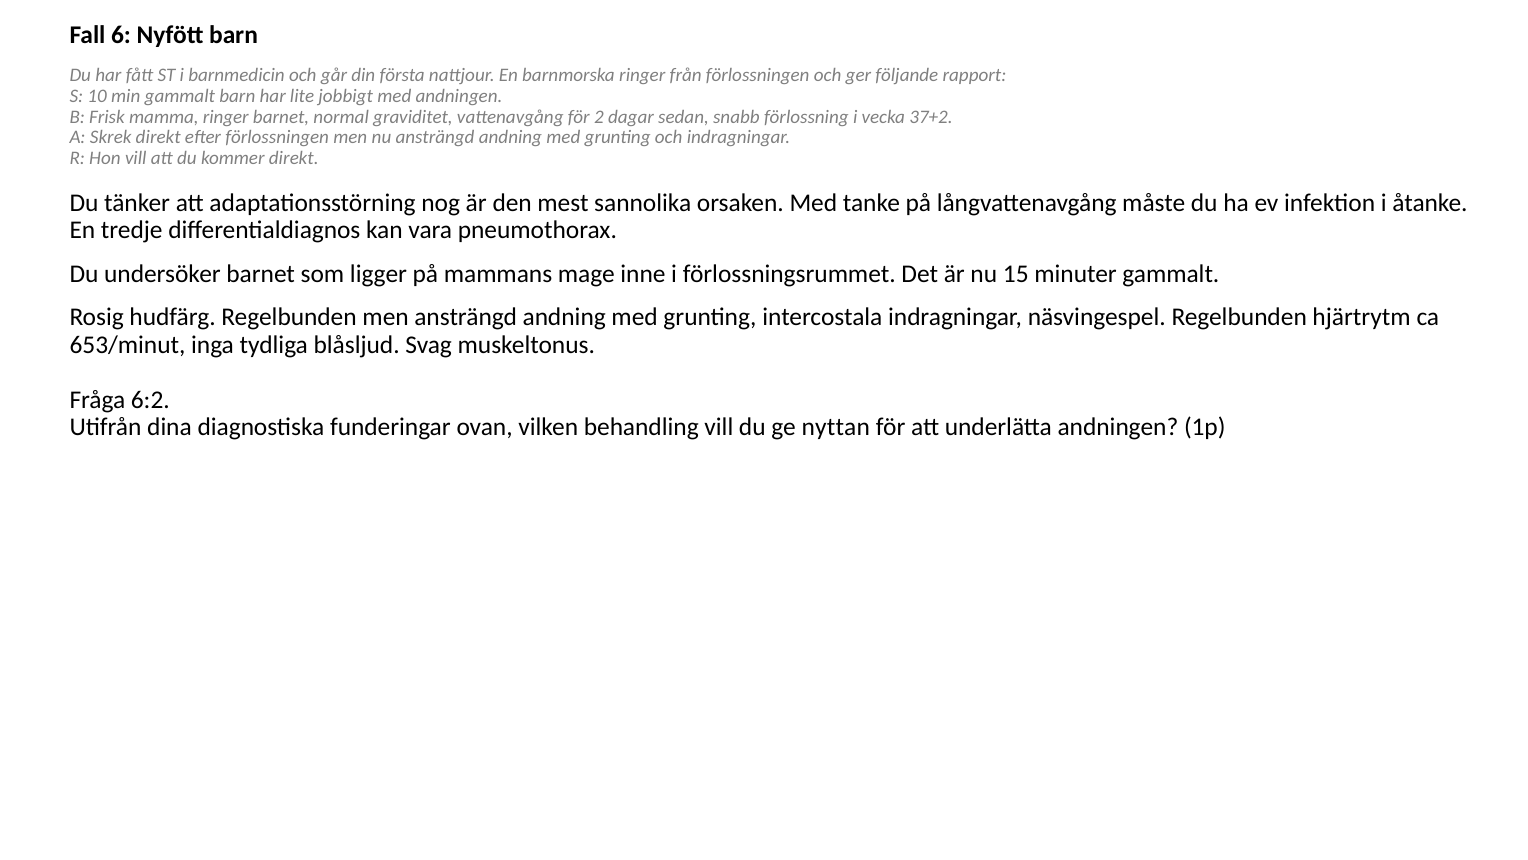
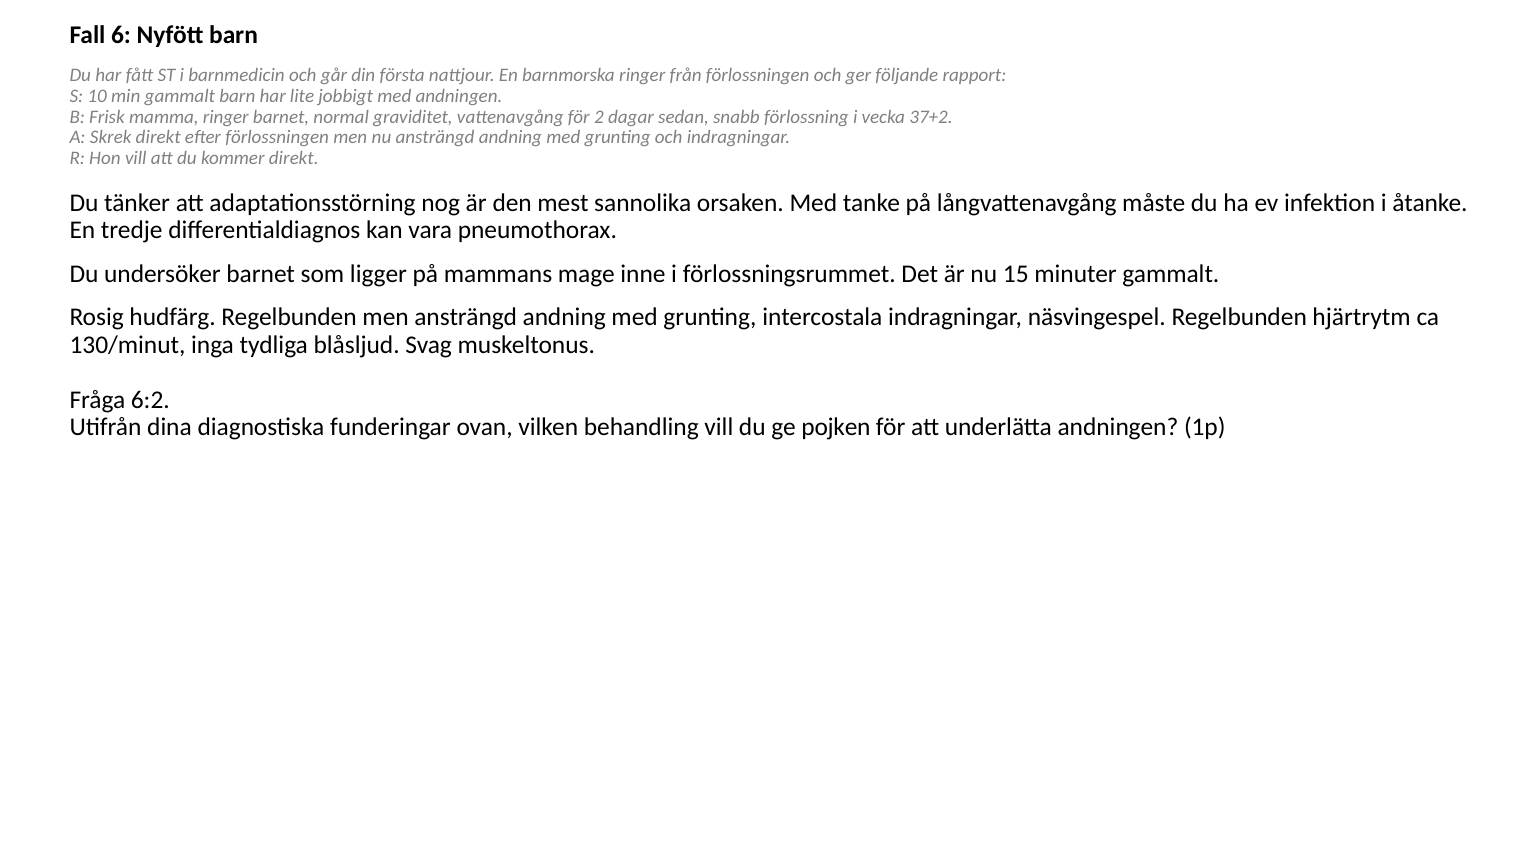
653/minut: 653/minut -> 130/minut
nyttan: nyttan -> pojken
